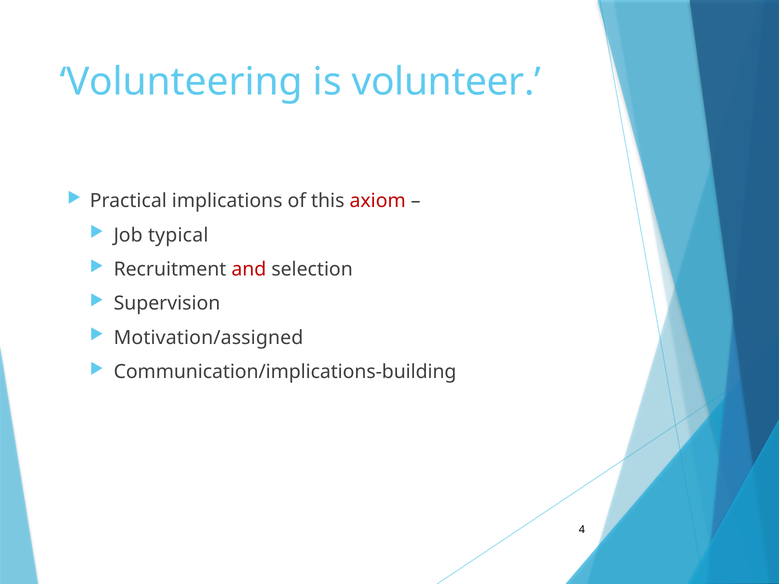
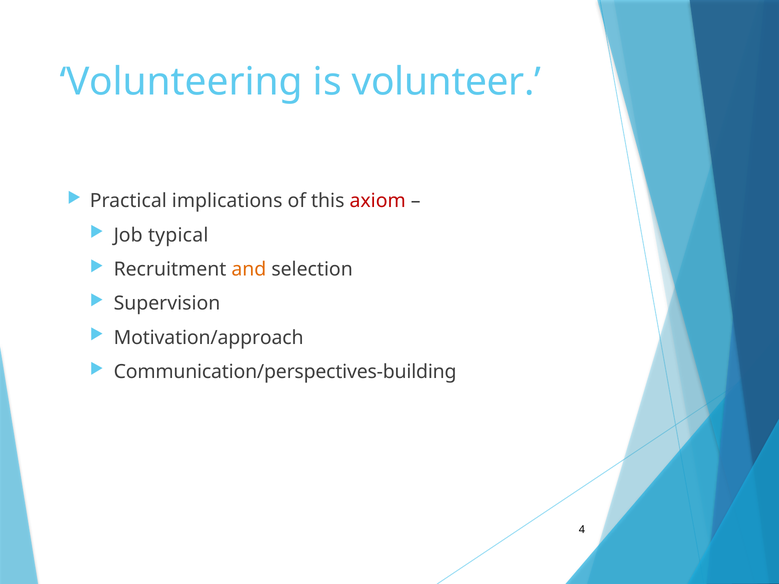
and colour: red -> orange
Motivation/assigned: Motivation/assigned -> Motivation/approach
Communication/implications-building: Communication/implications-building -> Communication/perspectives-building
